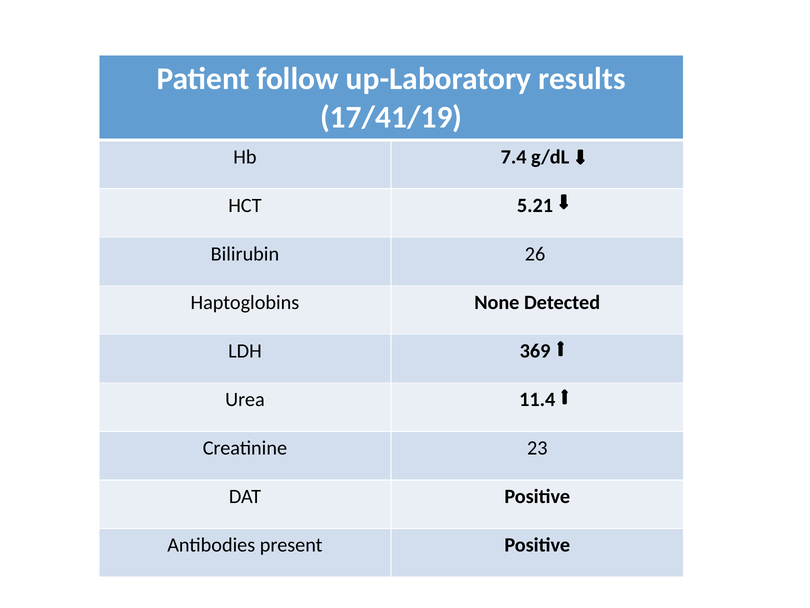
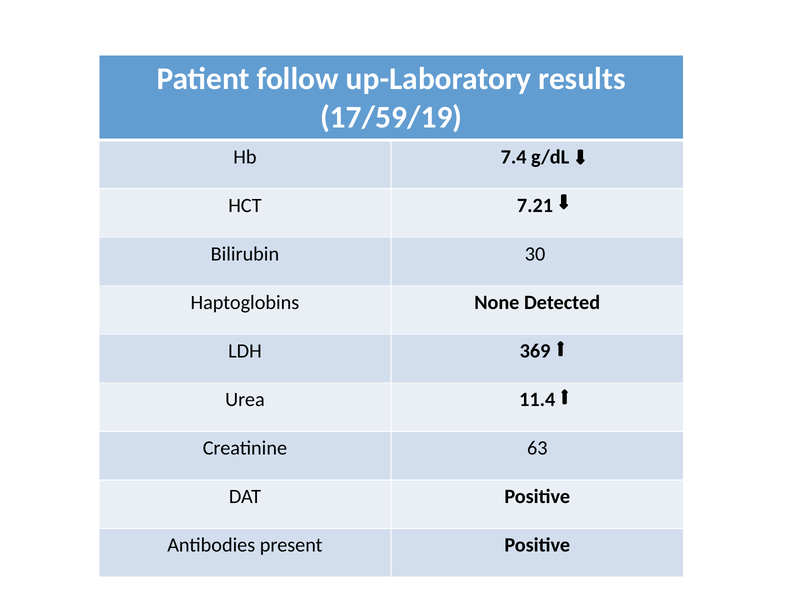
17/41/19: 17/41/19 -> 17/59/19
5.21: 5.21 -> 7.21
26: 26 -> 30
23: 23 -> 63
